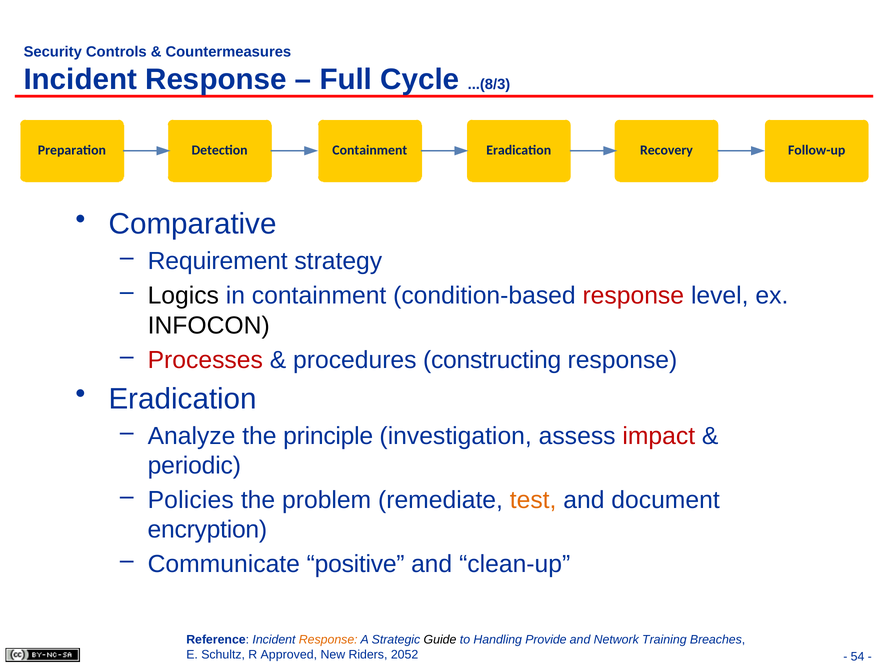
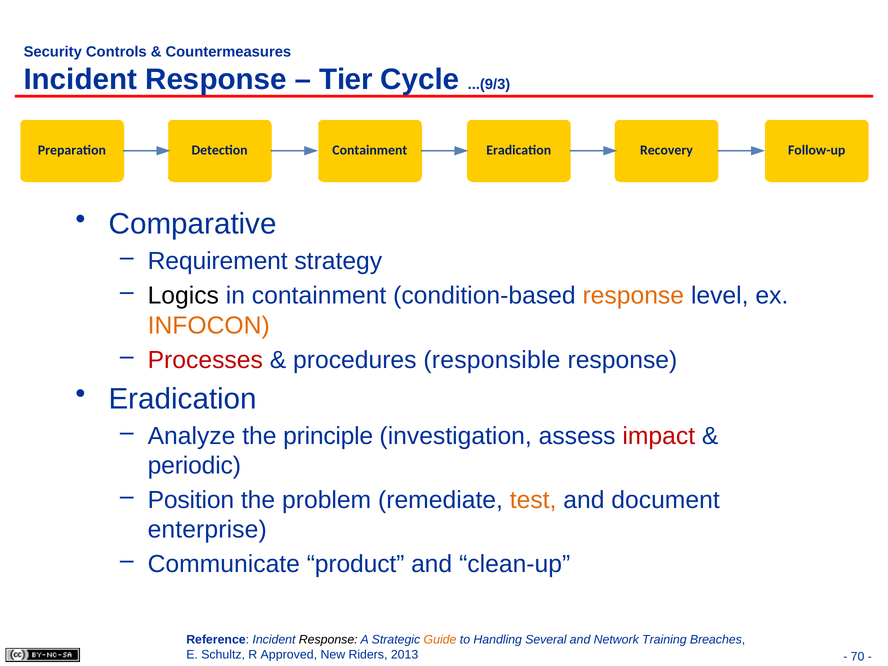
Full: Full -> Tier
...(8/3: ...(8/3 -> ...(9/3
response at (633, 296) colour: red -> orange
INFOCON colour: black -> orange
constructing: constructing -> responsible
Policies: Policies -> Position
encryption: encryption -> enterprise
positive: positive -> product
Response at (328, 640) colour: orange -> black
Guide colour: black -> orange
Provide: Provide -> Several
2052: 2052 -> 2013
54: 54 -> 70
